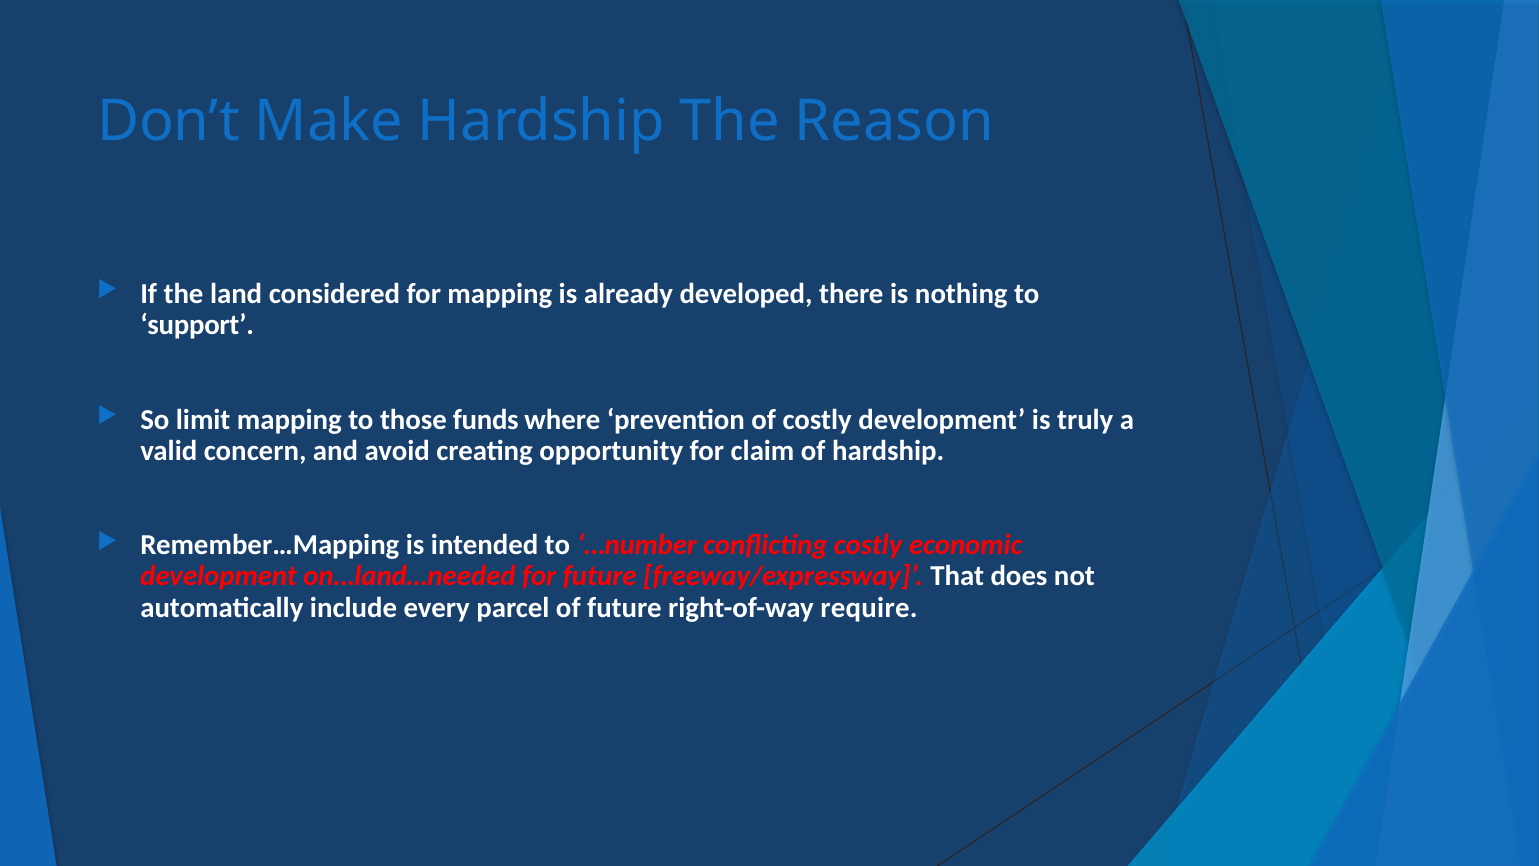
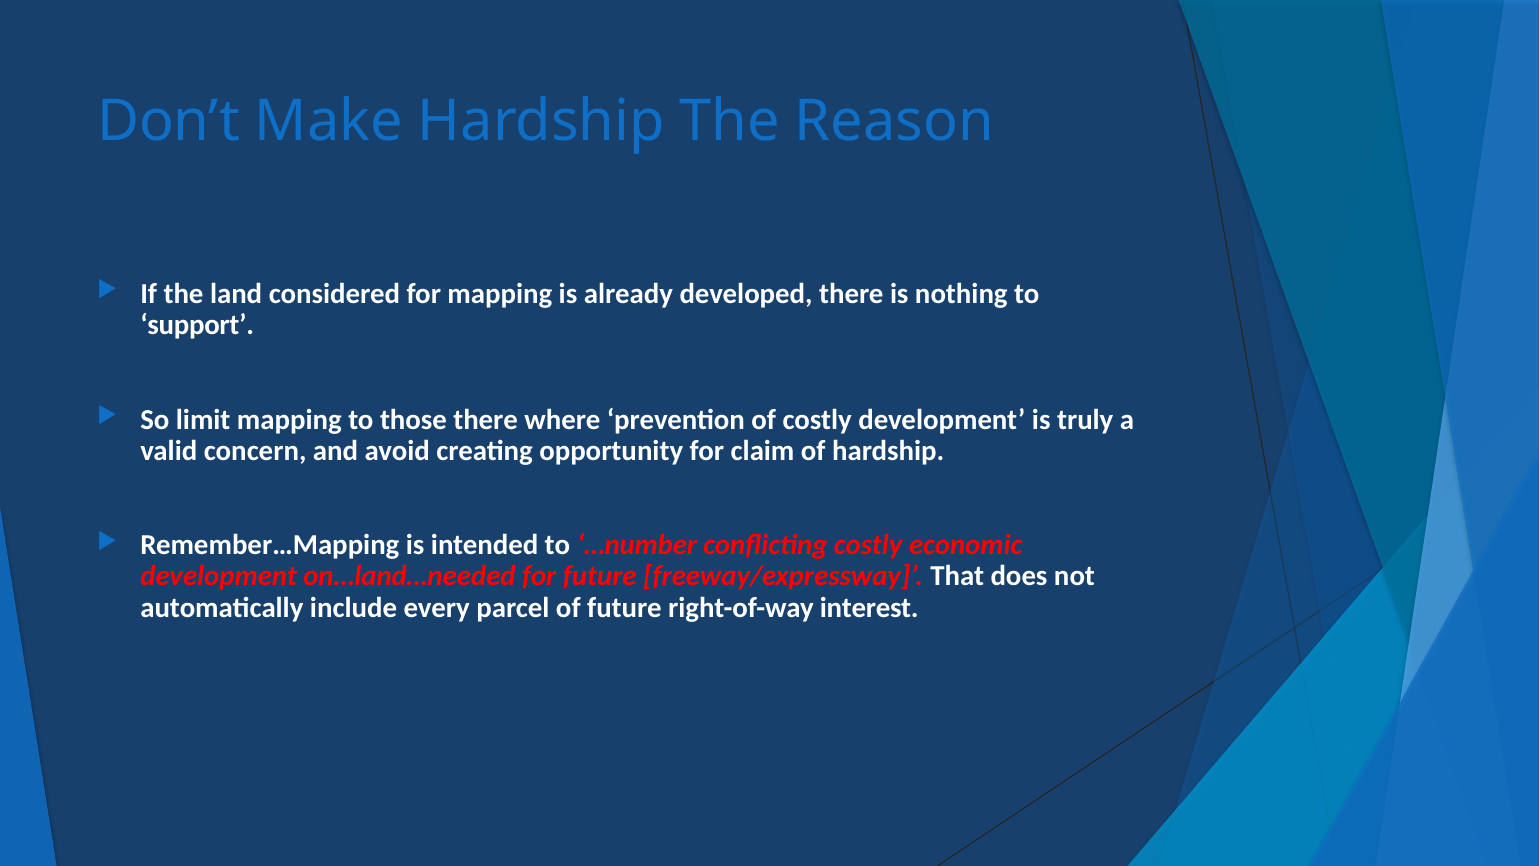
those funds: funds -> there
require: require -> interest
